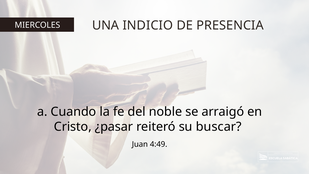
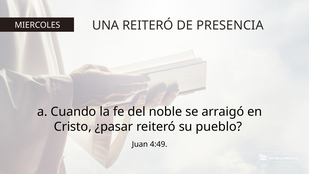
UNA INDICIO: INDICIO -> REITERÓ
buscar: buscar -> pueblo
